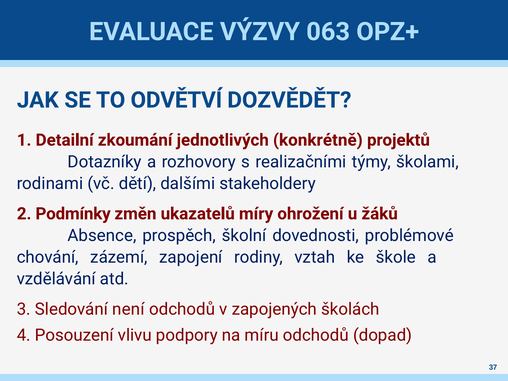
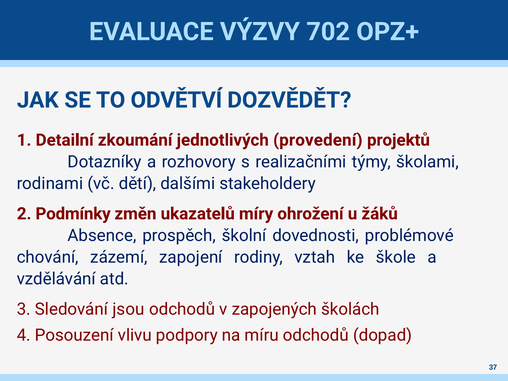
063: 063 -> 702
konkrétně: konkrétně -> provedení
není: není -> jsou
